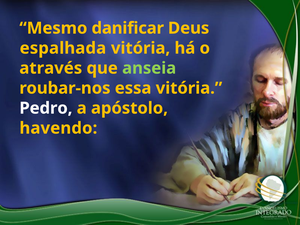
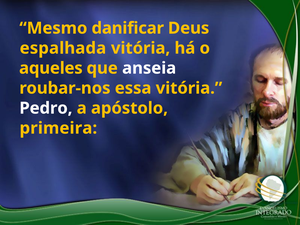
através: através -> aqueles
anseia colour: light green -> white
havendo: havendo -> primeira
